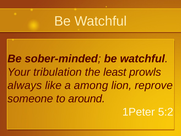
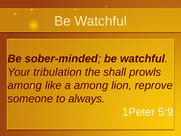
least: least -> shall
always at (25, 85): always -> among
around: around -> always
5:2: 5:2 -> 5:9
